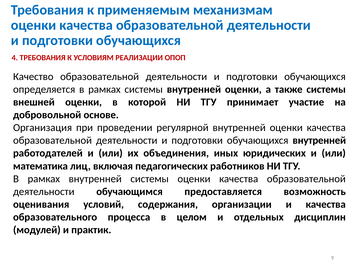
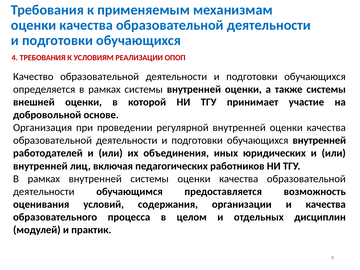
математика at (40, 166): математика -> внутренней
